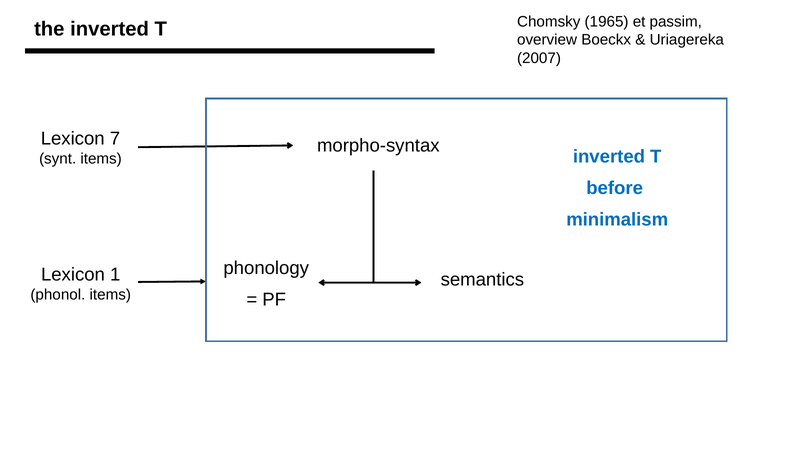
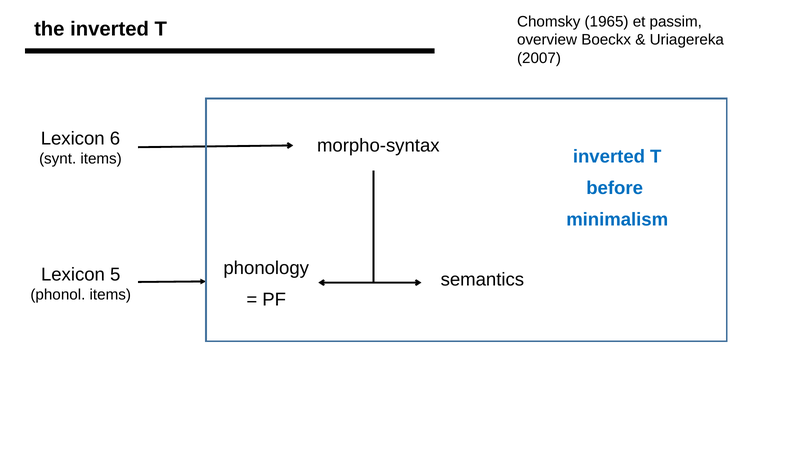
7: 7 -> 6
1: 1 -> 5
